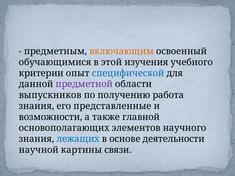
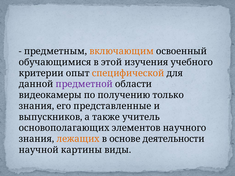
специфической colour: blue -> orange
выпускников: выпускников -> видеокамеры
работа: работа -> только
возможности: возможности -> выпускников
главной: главной -> учитель
лежащих colour: blue -> orange
связи: связи -> виды
